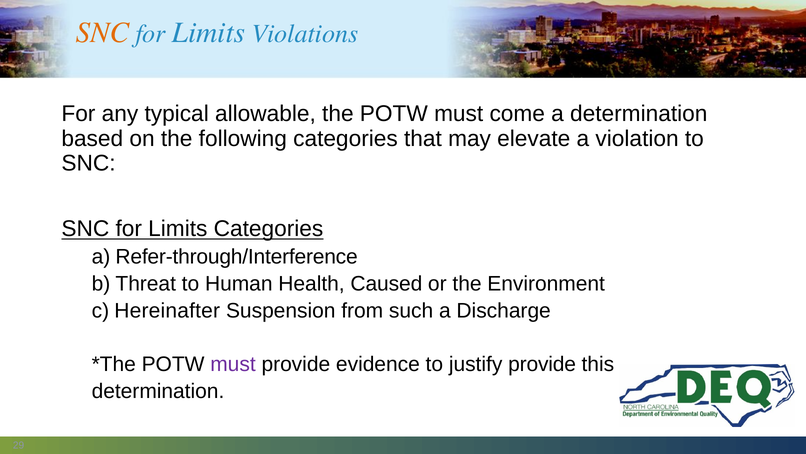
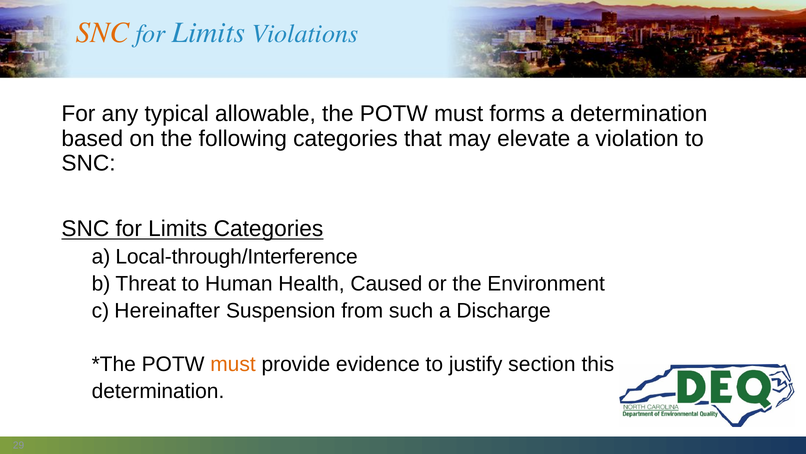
come: come -> forms
Refer-through/Interference: Refer-through/Interference -> Local-through/Interference
must at (233, 364) colour: purple -> orange
justify provide: provide -> section
